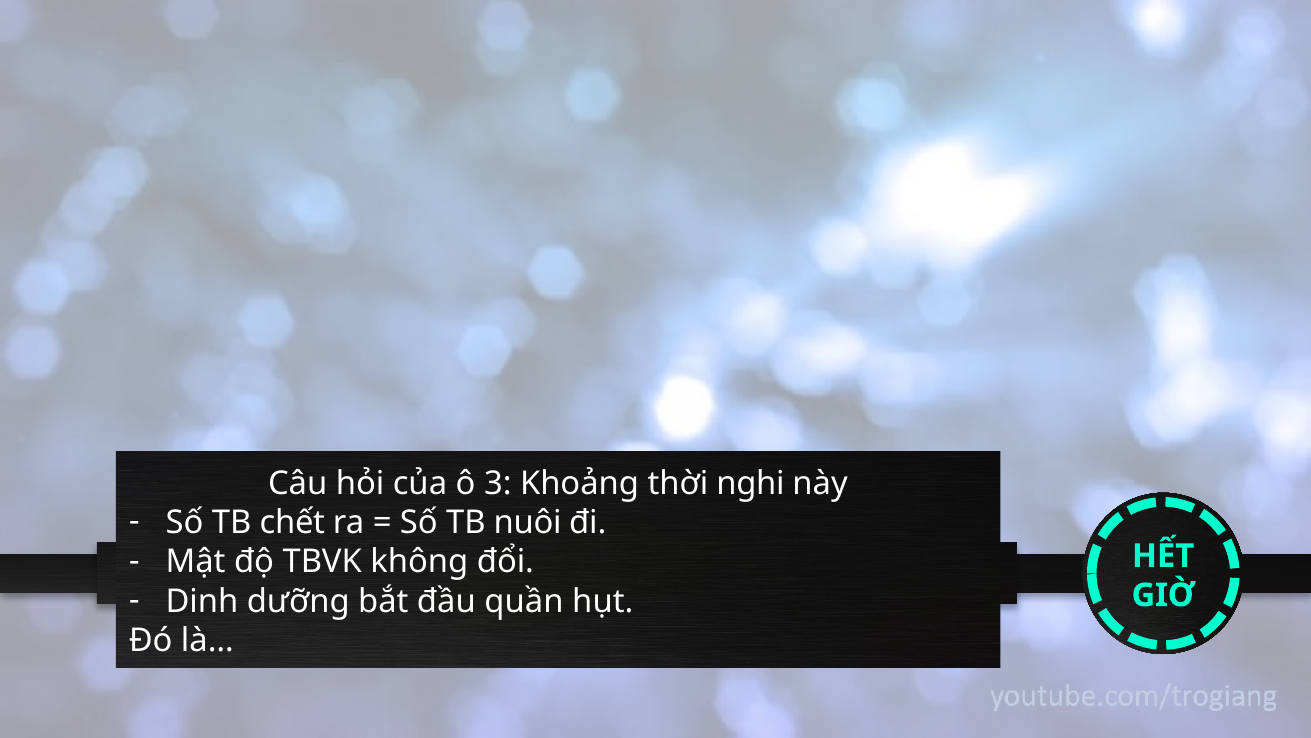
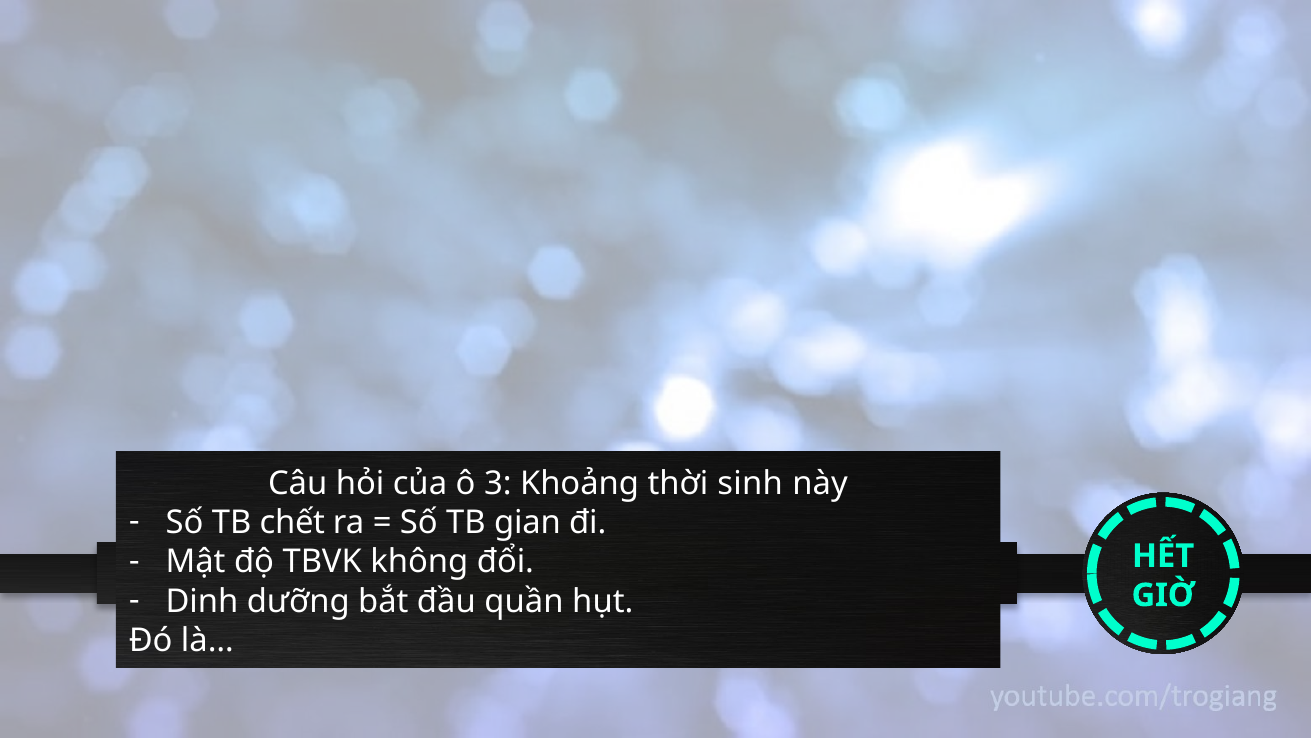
nghi: nghi -> sinh
nuôi: nuôi -> gian
